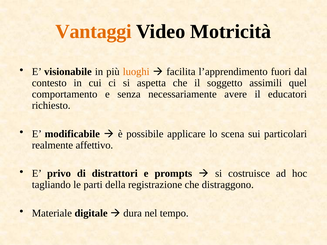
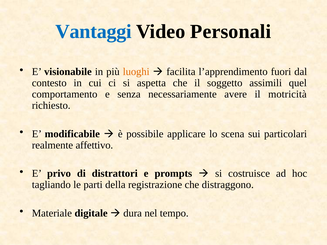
Vantaggi colour: orange -> blue
Motricità: Motricità -> Personali
educatori: educatori -> motricità
